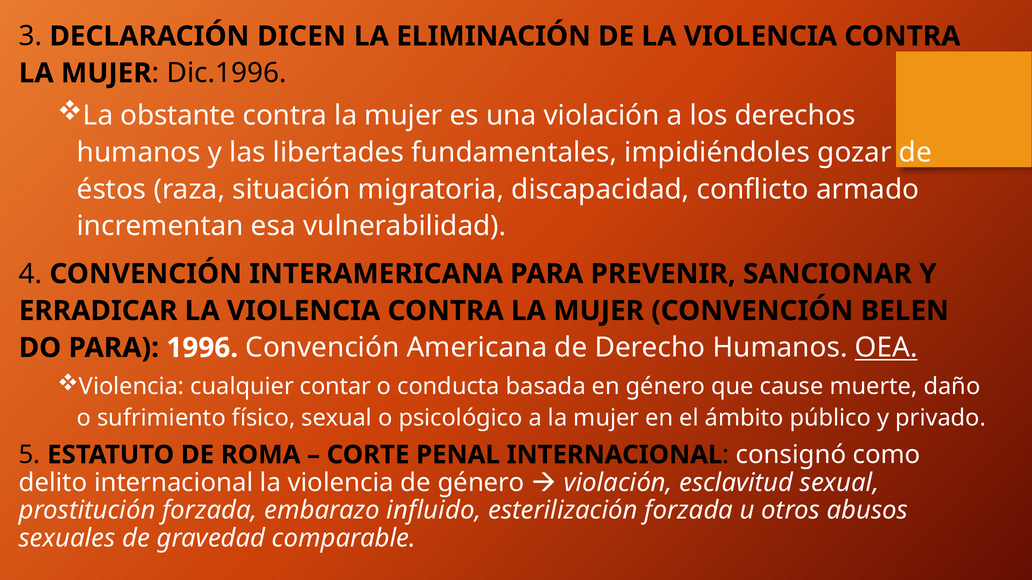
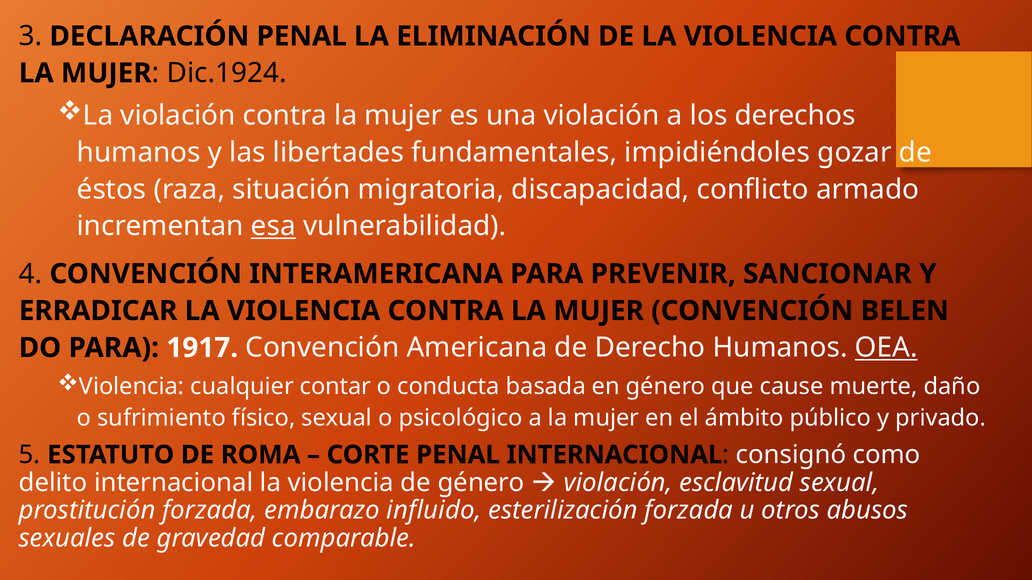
DECLARACIÓN DICEN: DICEN -> PENAL
Dic.1996: Dic.1996 -> Dic.1924
La obstante: obstante -> violación
esa underline: none -> present
1996: 1996 -> 1917
